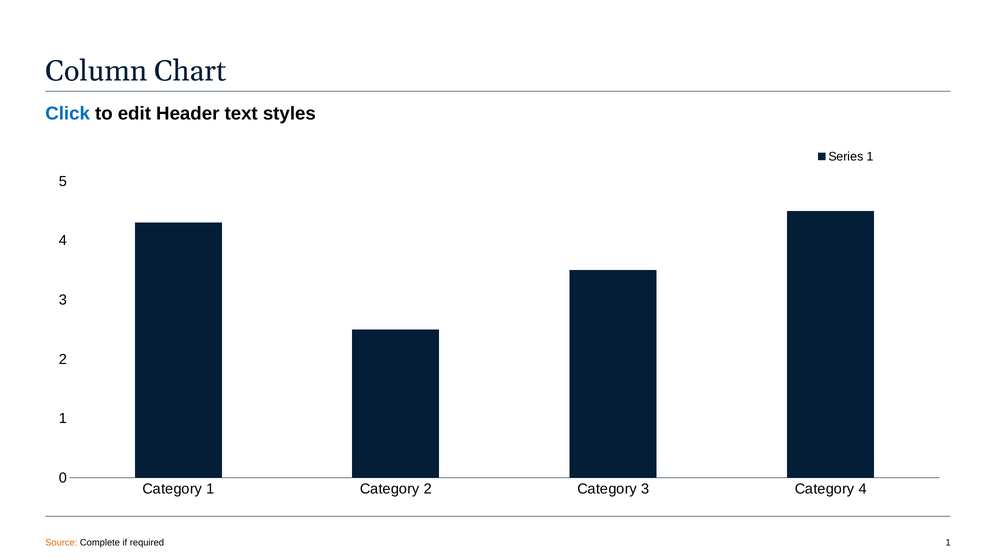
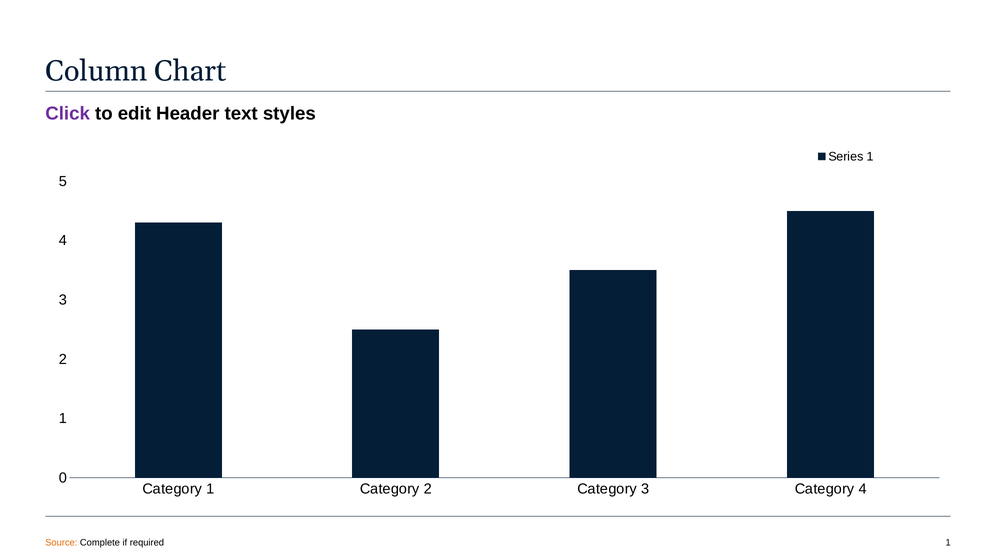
Click colour: blue -> purple
